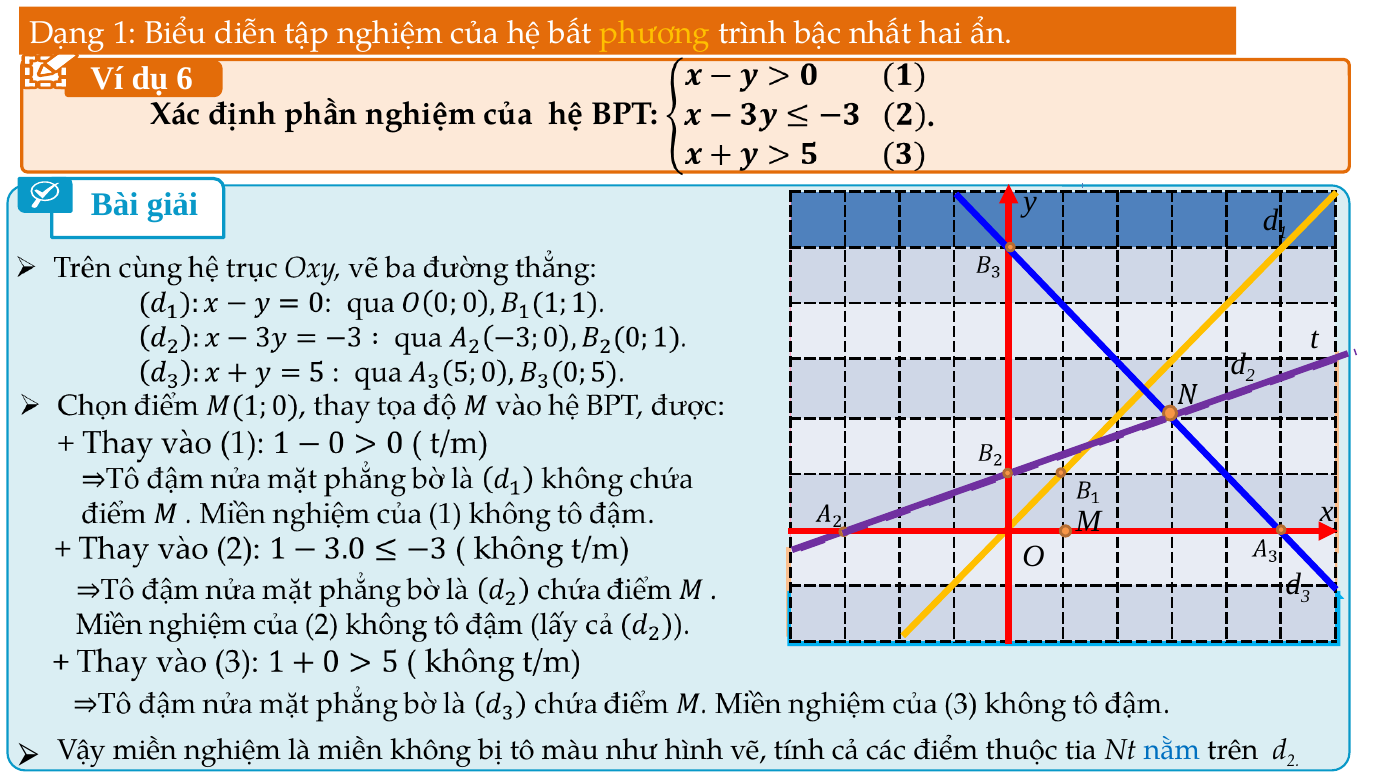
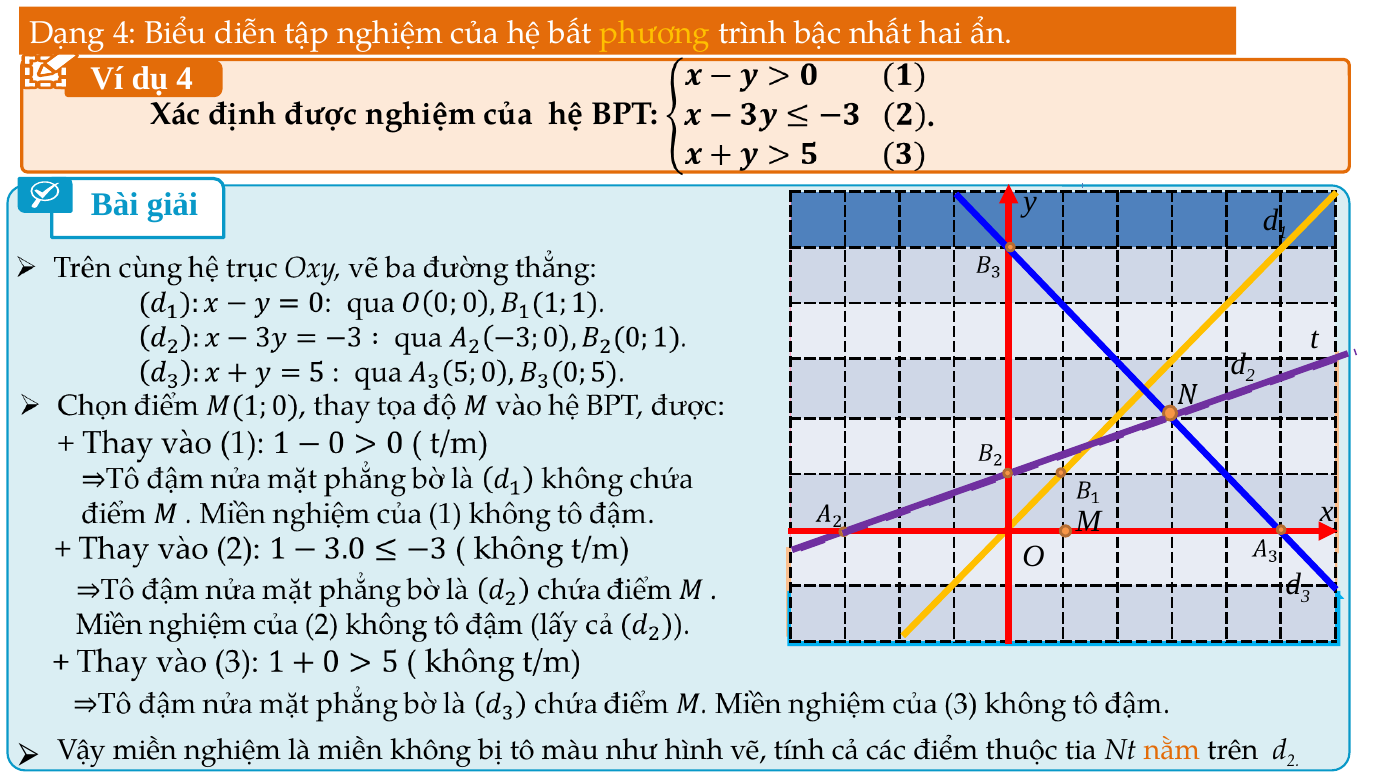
Dạng 1: 1 -> 4
dụ 6: 6 -> 4
phần: phần -> được
nằm colour: blue -> orange
